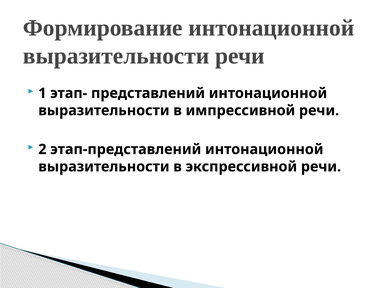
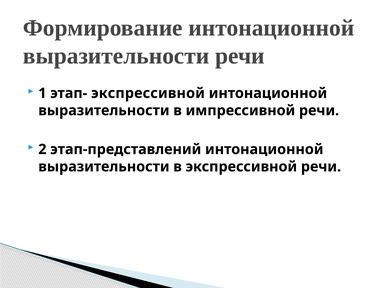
этап- представлений: представлений -> экспрессивной
